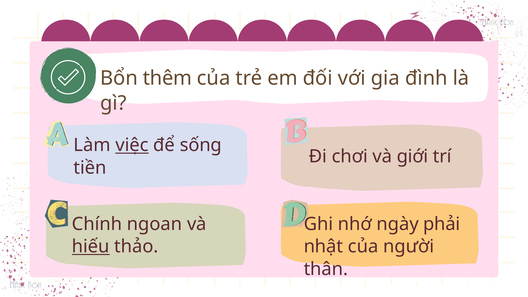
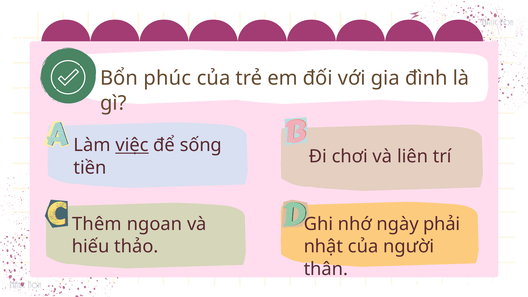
thêm: thêm -> phúc
giới: giới -> liên
Chính: Chính -> Thêm
hiếu underline: present -> none
